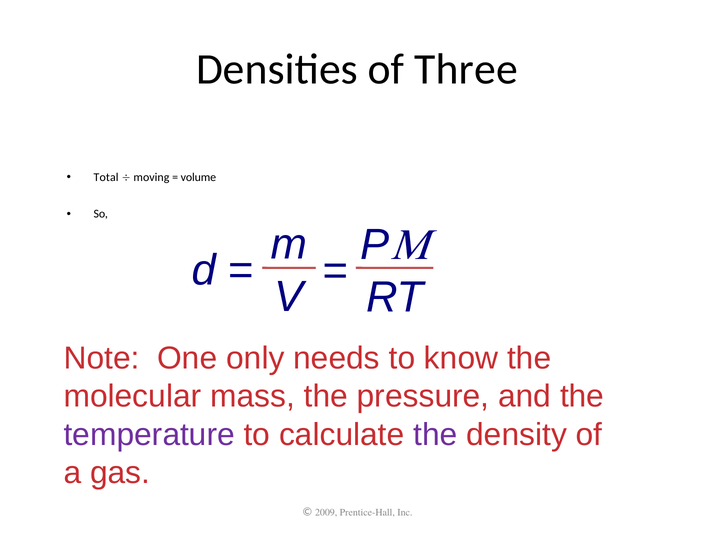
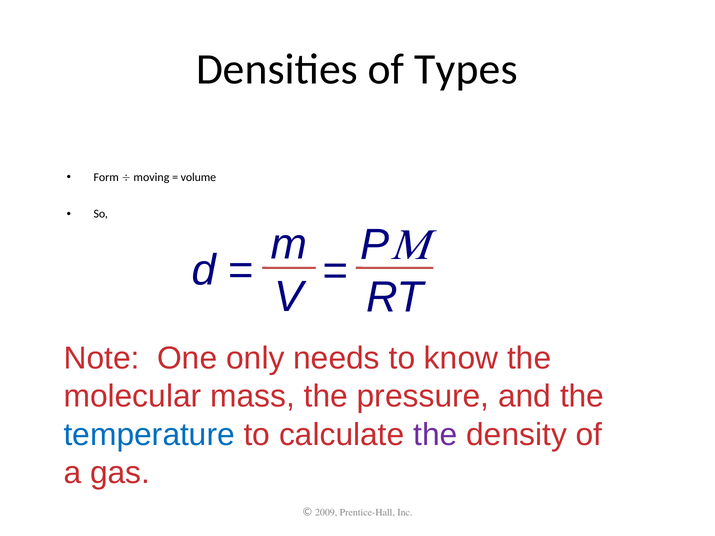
Three: Three -> Types
Total: Total -> Form
temperature colour: purple -> blue
